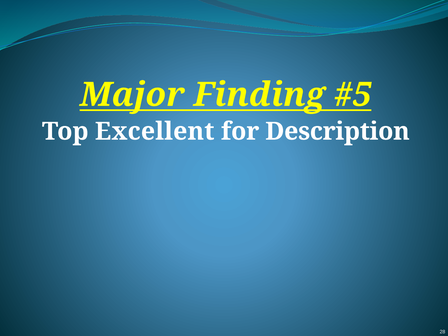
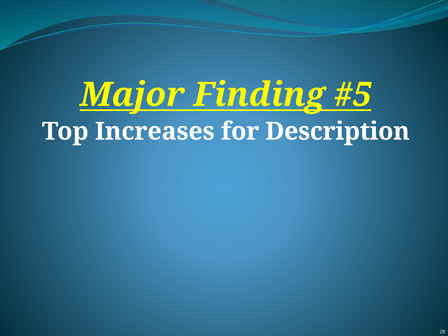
Excellent: Excellent -> Increases
